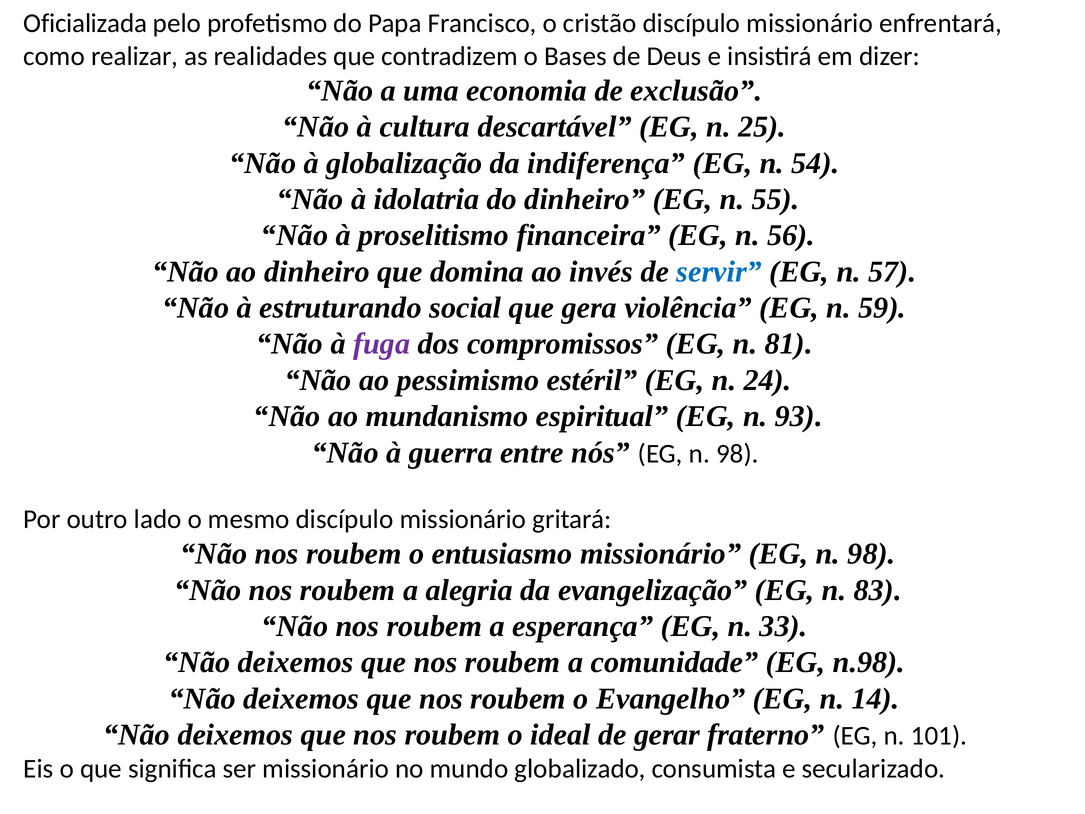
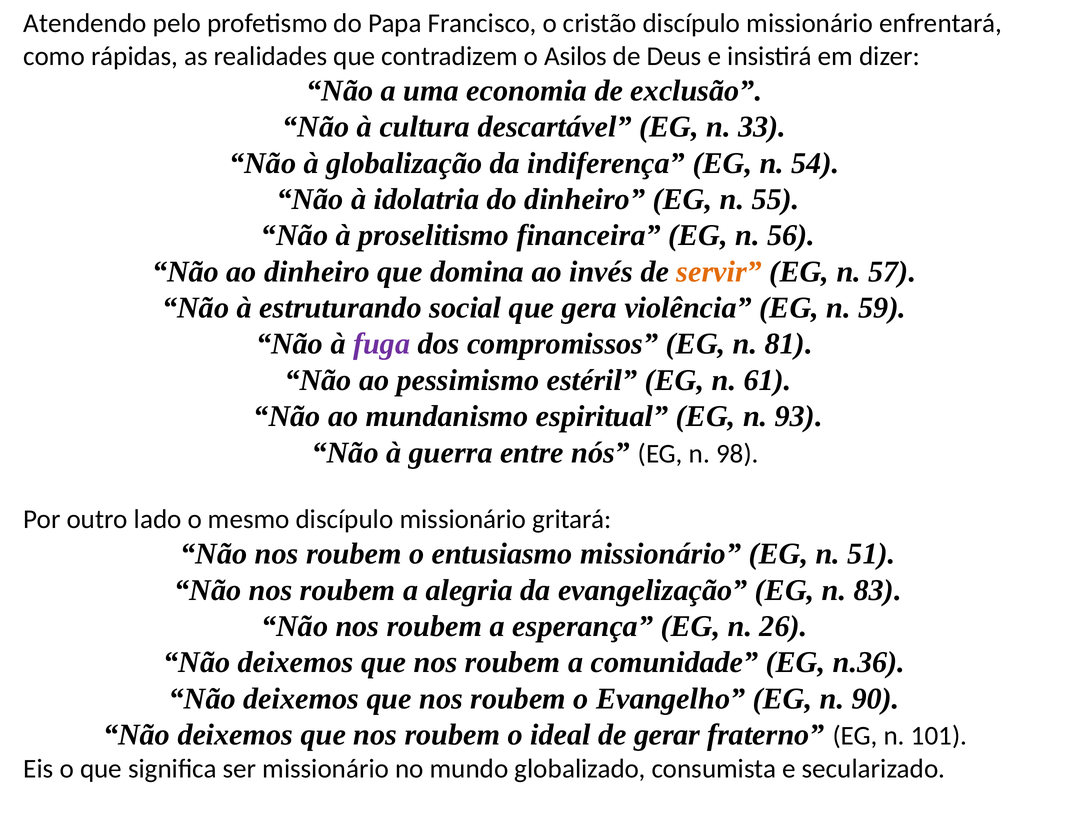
Oficializada: Oficializada -> Atendendo
realizar: realizar -> rápidas
Bases: Bases -> Asilos
25: 25 -> 33
servir colour: blue -> orange
24: 24 -> 61
missionário EG n 98: 98 -> 51
33: 33 -> 26
n.98: n.98 -> n.36
14: 14 -> 90
